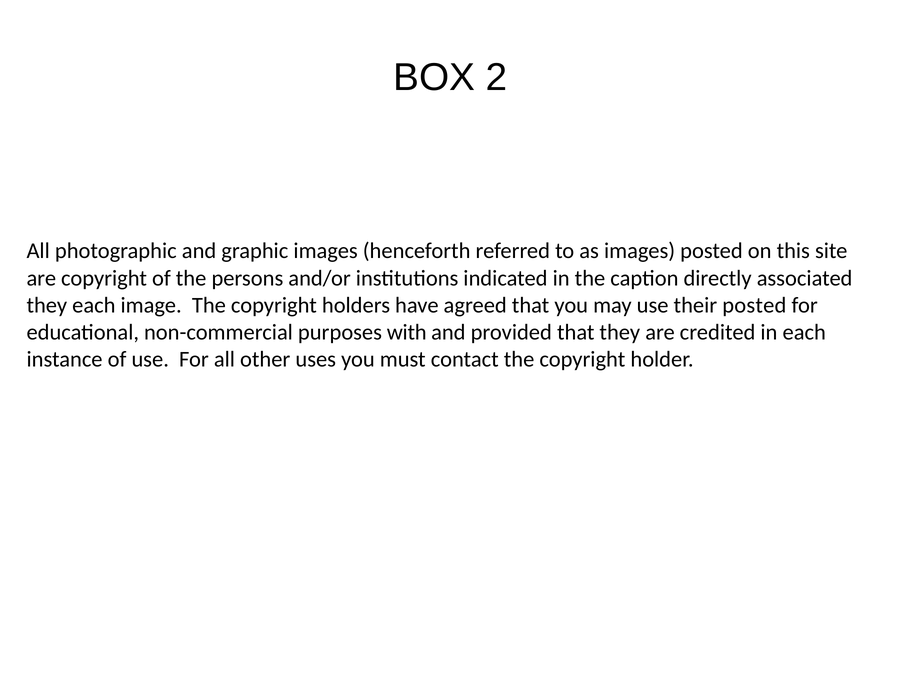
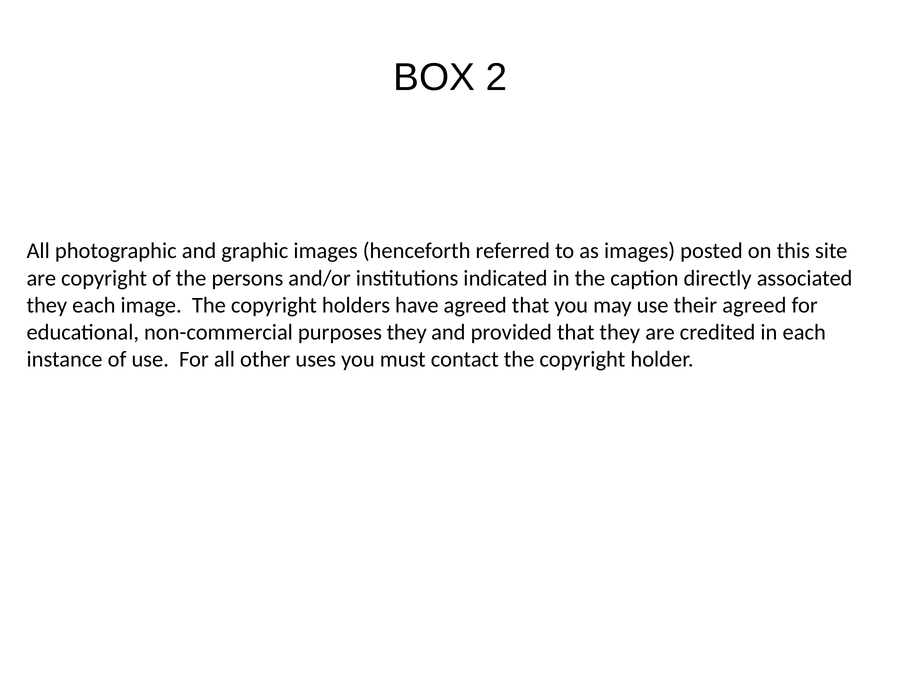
their posted: posted -> agreed
purposes with: with -> they
